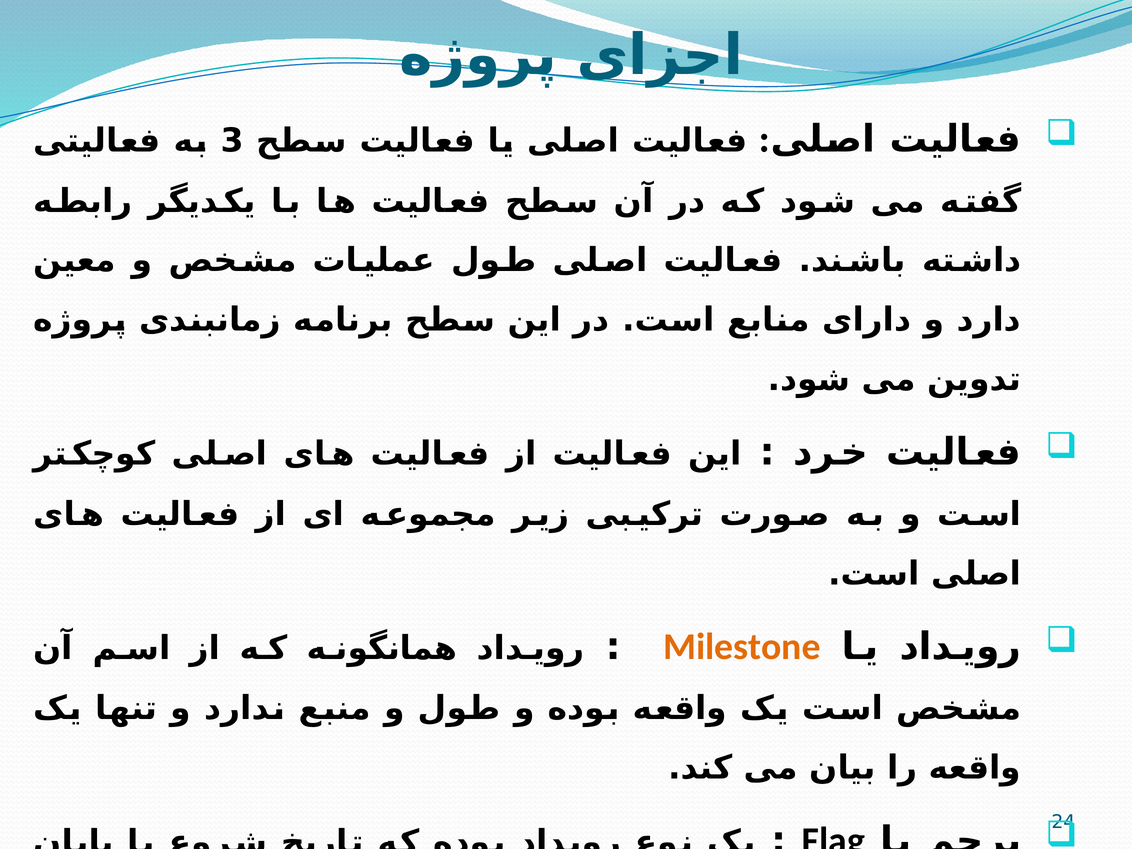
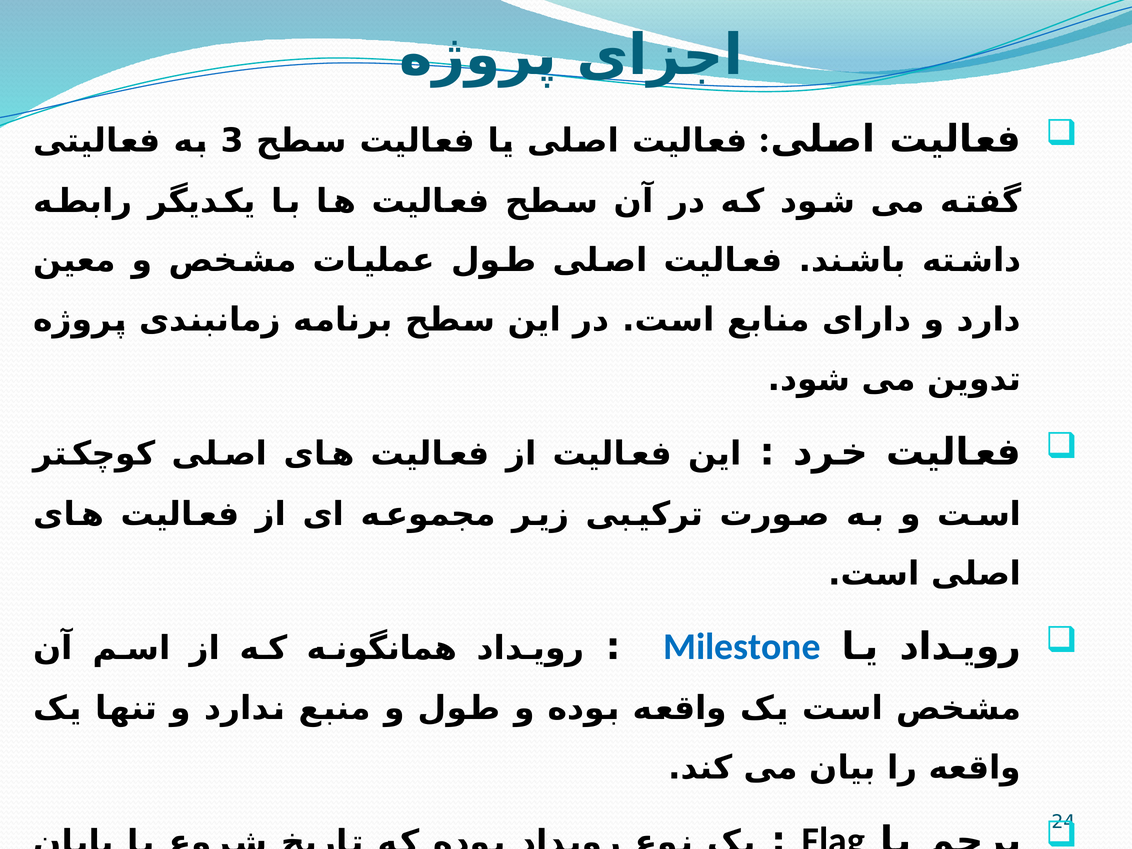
Milestone colour: orange -> blue
